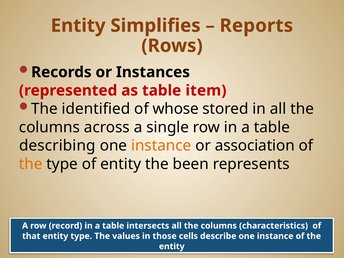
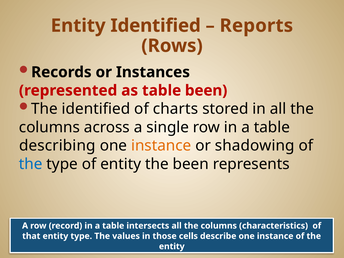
Entity Simplifies: Simplifies -> Identified
table item: item -> been
whose: whose -> charts
association: association -> shadowing
the at (31, 164) colour: orange -> blue
